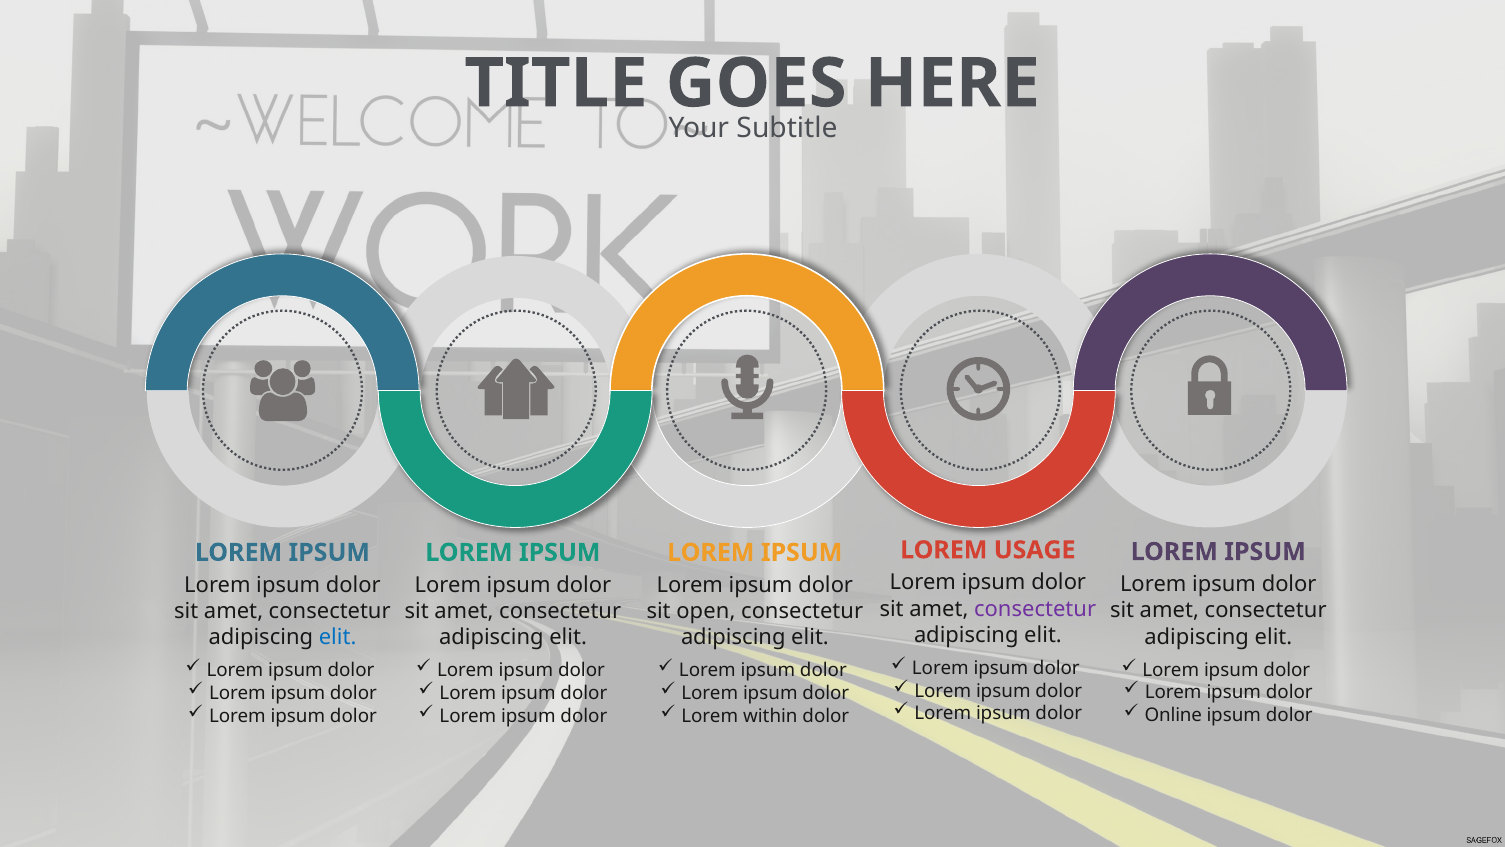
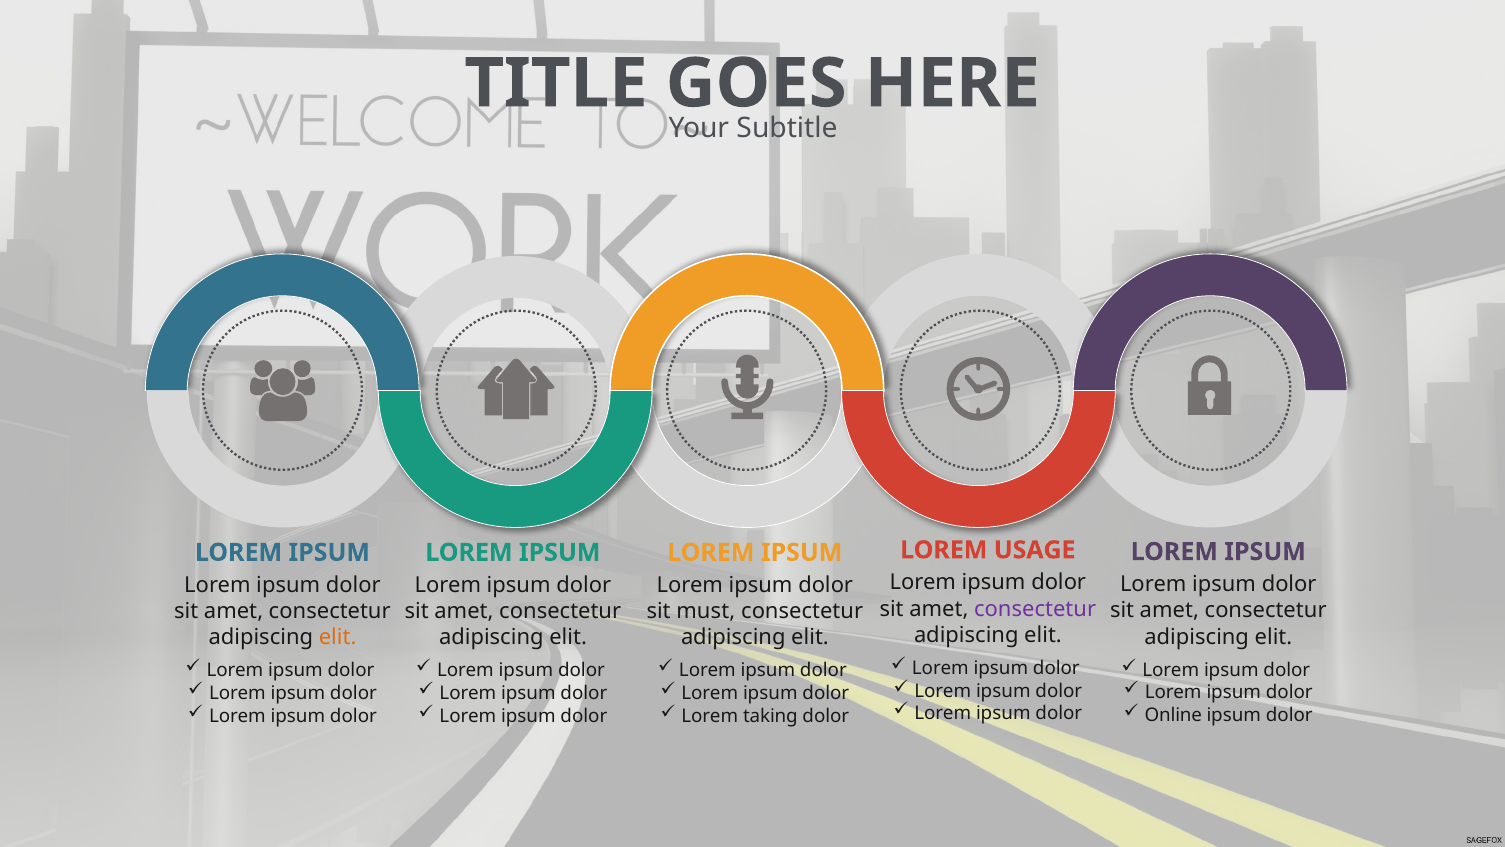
open: open -> must
elit at (338, 637) colour: blue -> orange
within: within -> taking
